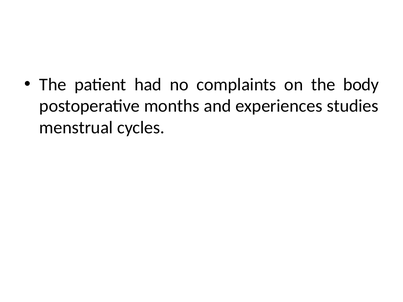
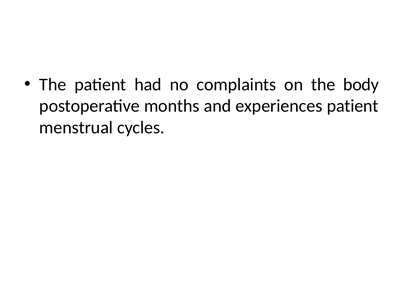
experiences studies: studies -> patient
